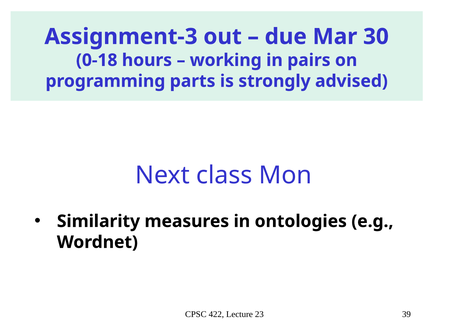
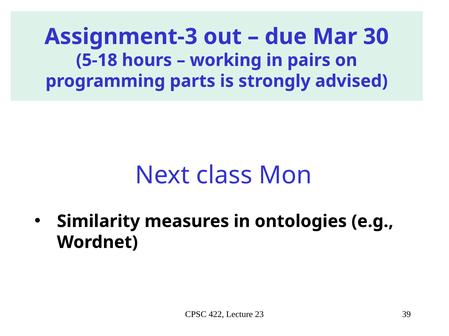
0-18: 0-18 -> 5-18
